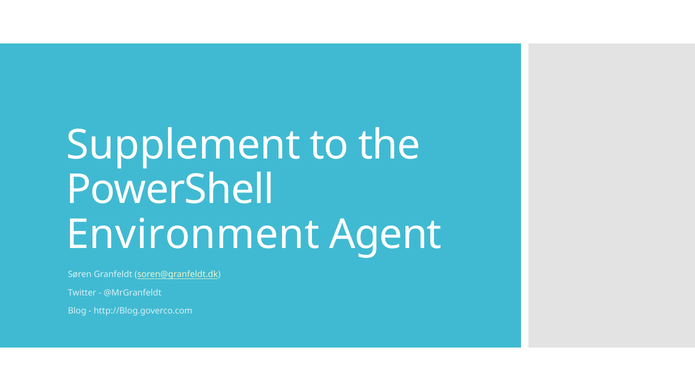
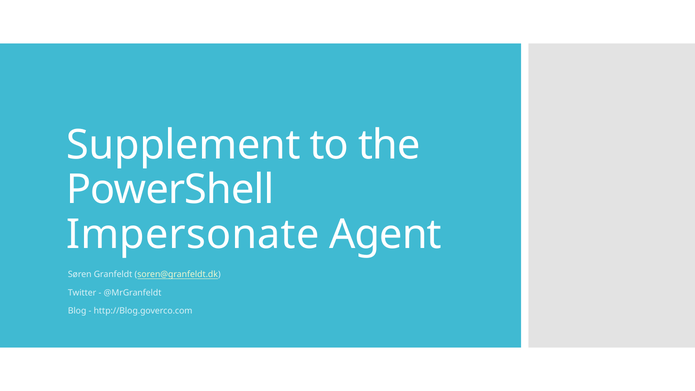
Environment: Environment -> Impersonate
